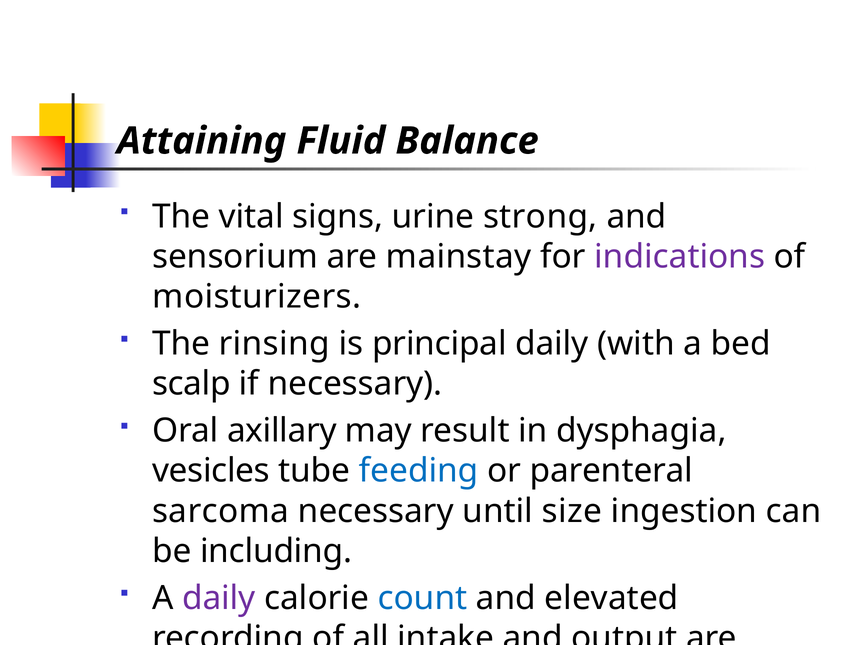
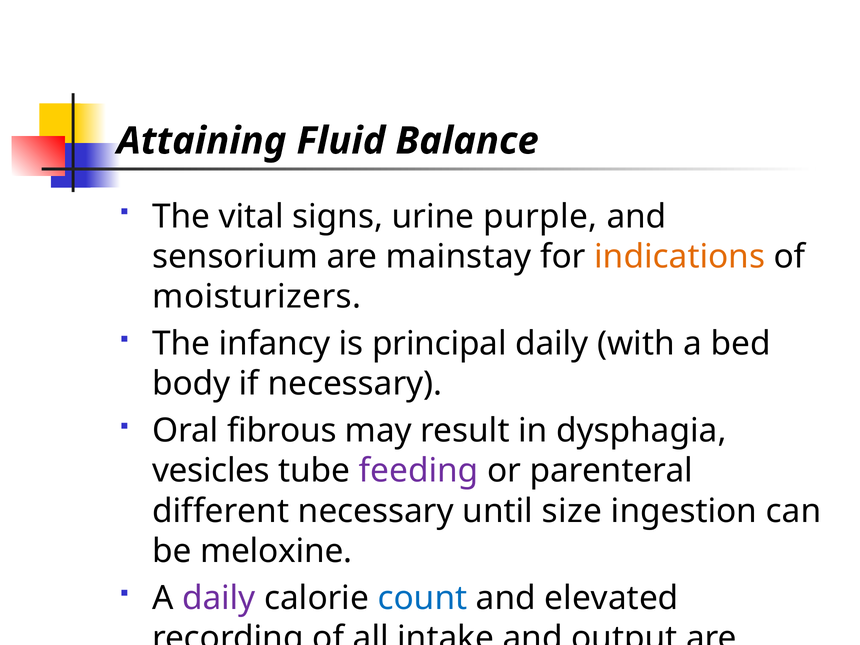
strong: strong -> purple
indications colour: purple -> orange
rinsing: rinsing -> infancy
scalp: scalp -> body
axillary: axillary -> fibrous
feeding colour: blue -> purple
sarcoma: sarcoma -> different
including: including -> meloxine
